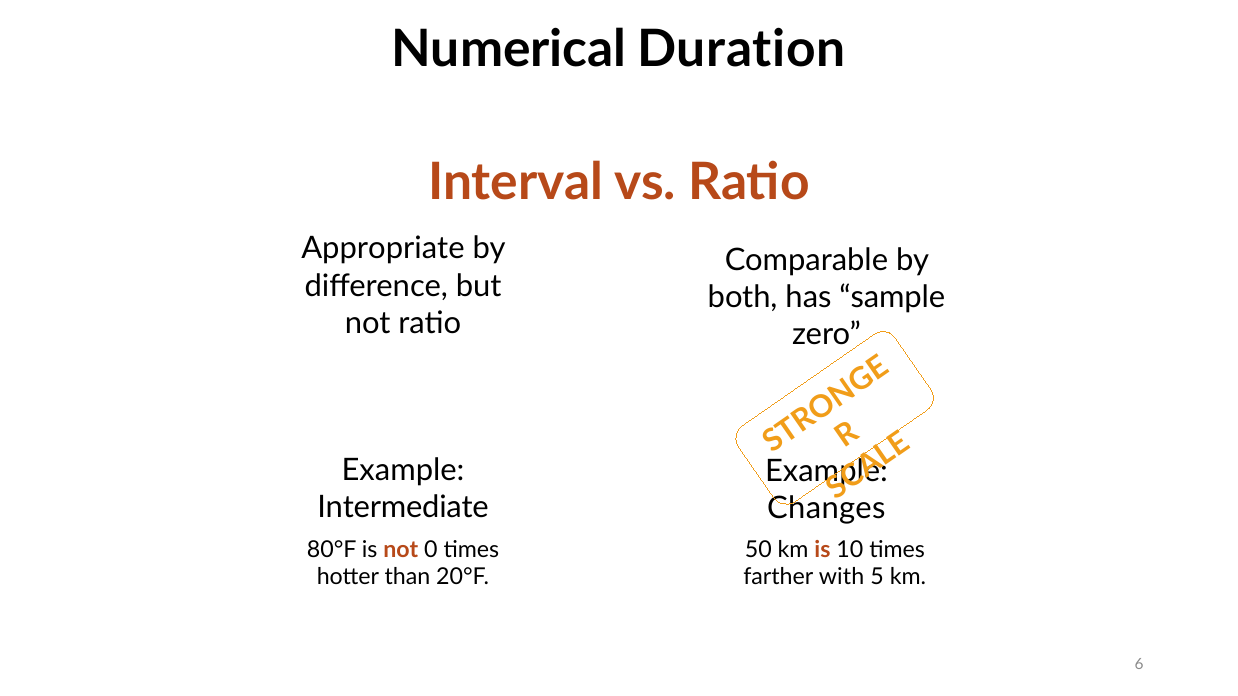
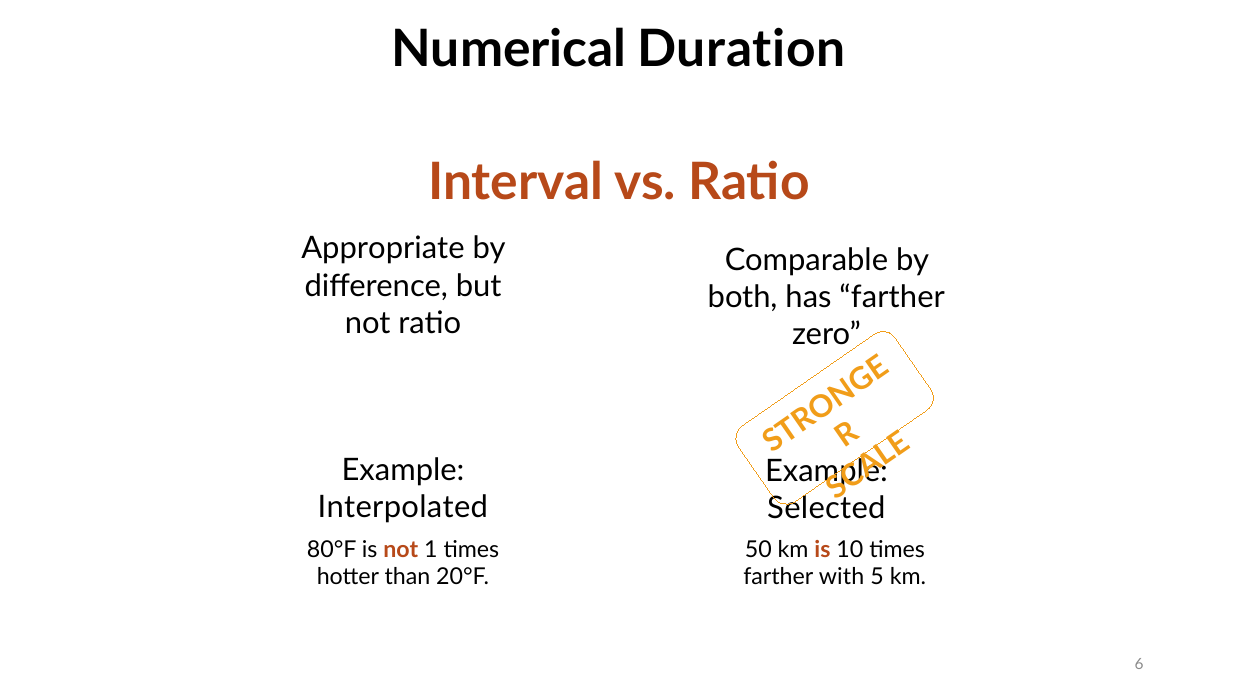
has sample: sample -> farther
Intermediate: Intermediate -> Interpolated
Changes: Changes -> Selected
0: 0 -> 1
